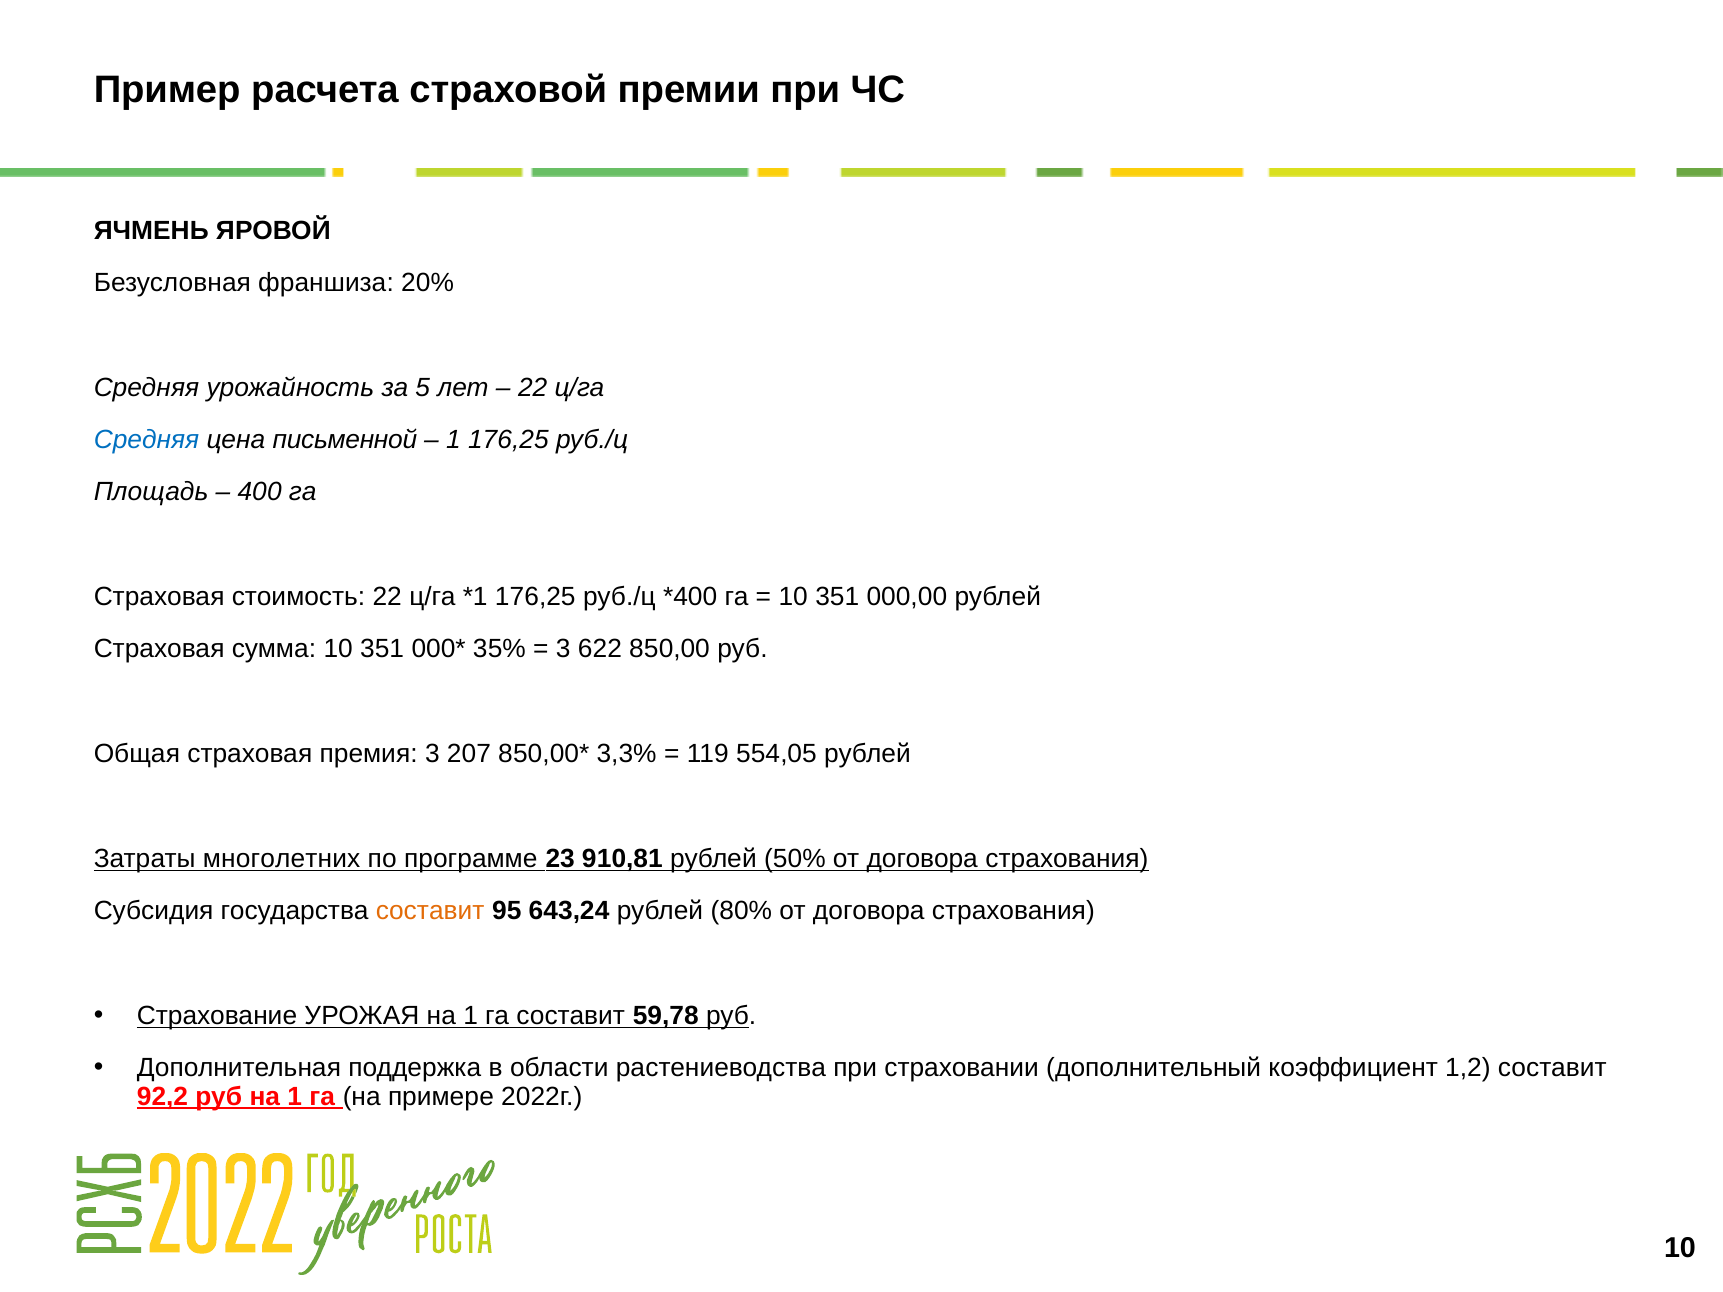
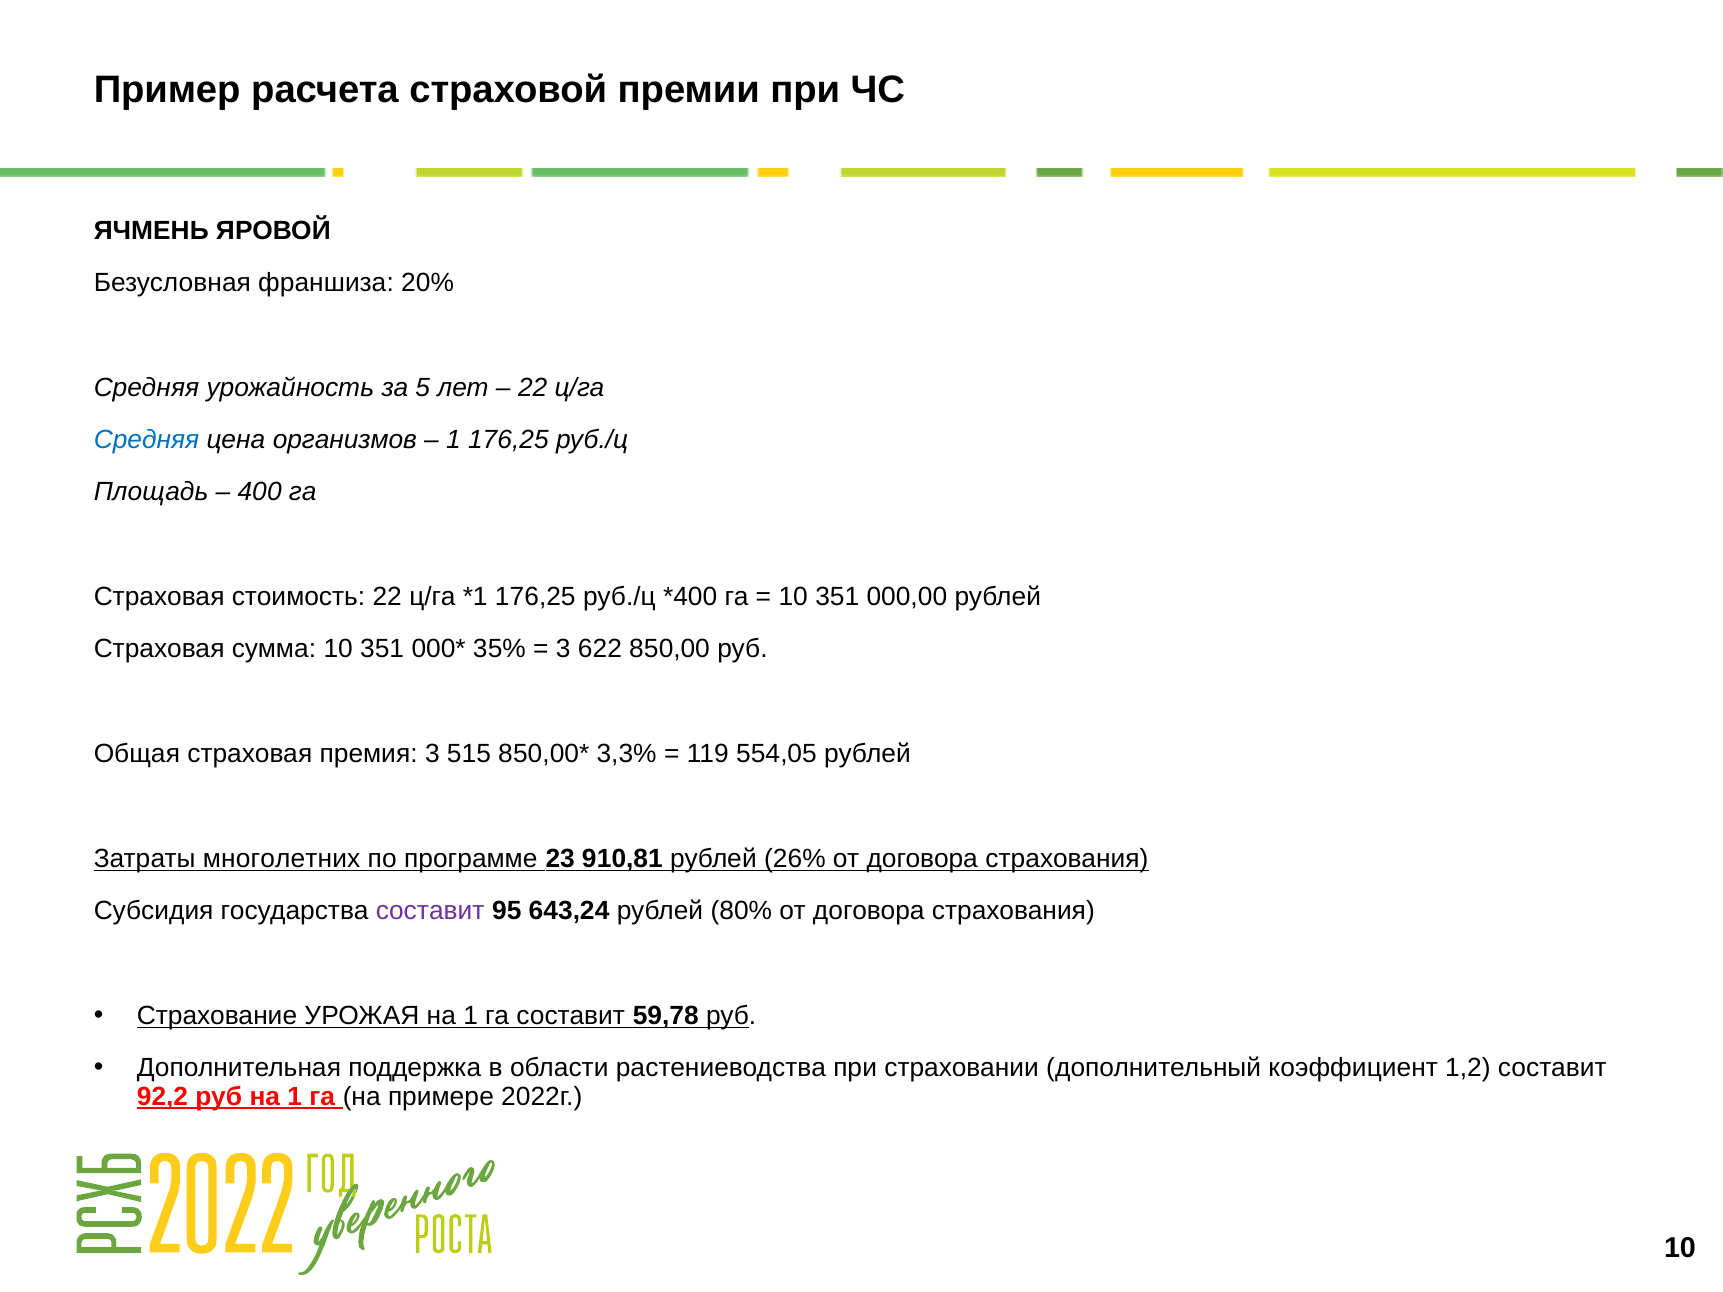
письменной: письменной -> организмов
207: 207 -> 515
50%: 50% -> 26%
составит at (430, 911) colour: orange -> purple
